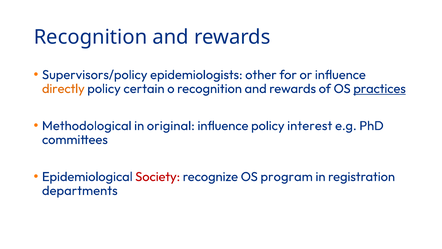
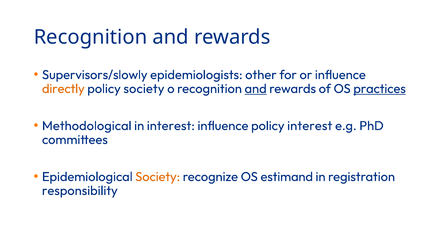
Supervisors/policy: Supervisors/policy -> Supervisors/slowly
policy certain: certain -> society
and at (256, 89) underline: none -> present
in original: original -> interest
Society at (158, 177) colour: red -> orange
program: program -> estimand
departments: departments -> responsibility
